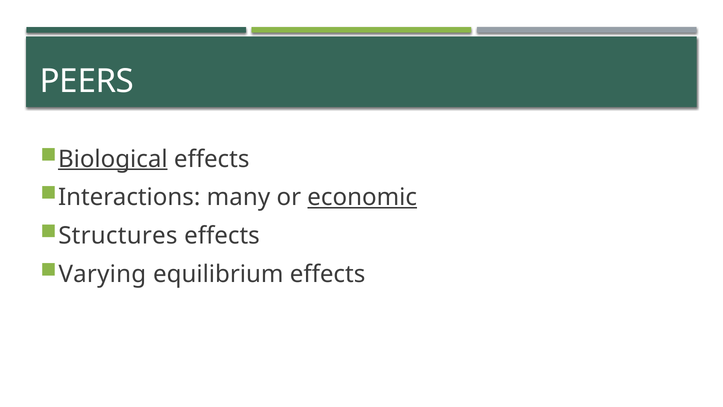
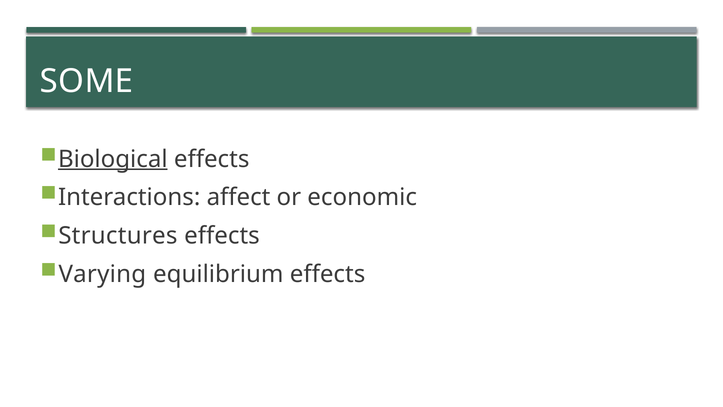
PEERS: PEERS -> SOME
many: many -> affect
economic underline: present -> none
